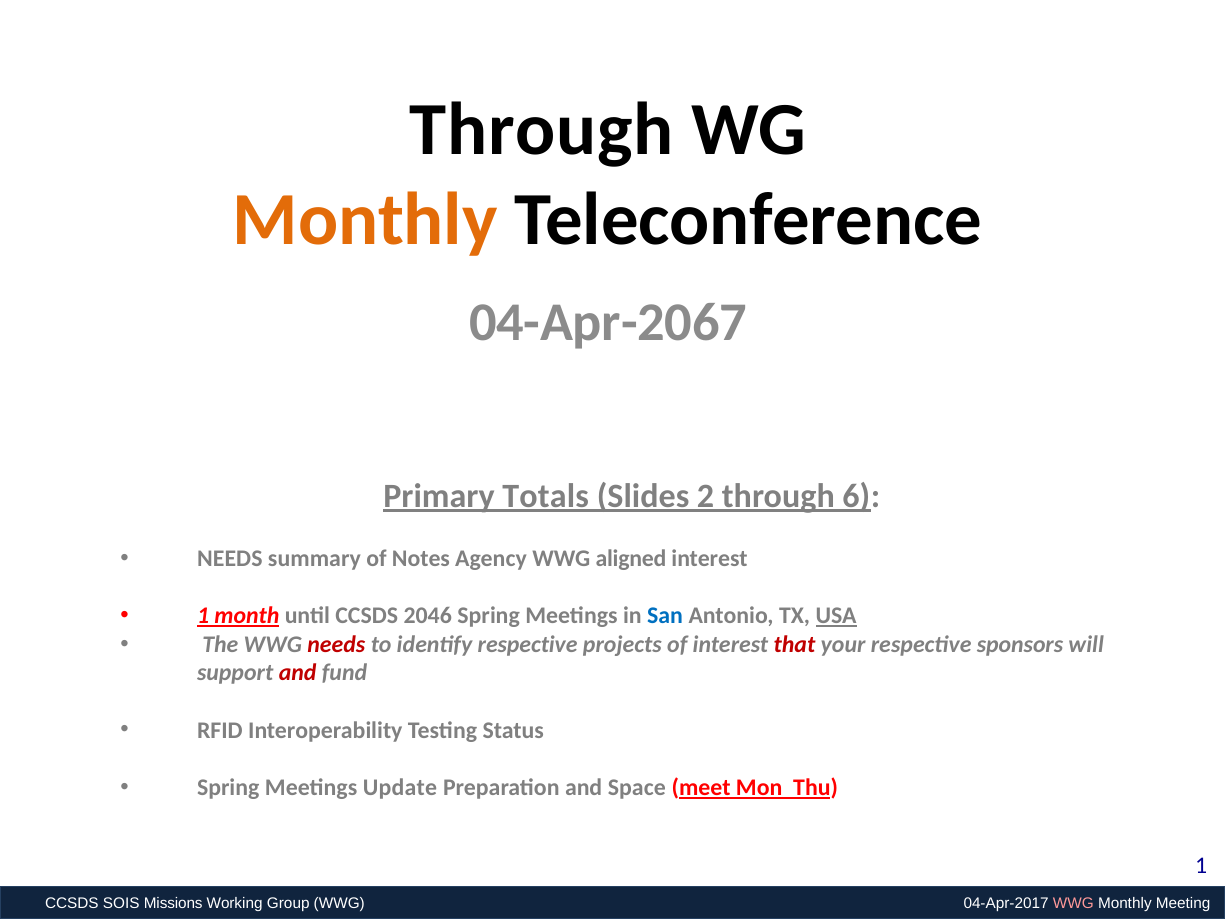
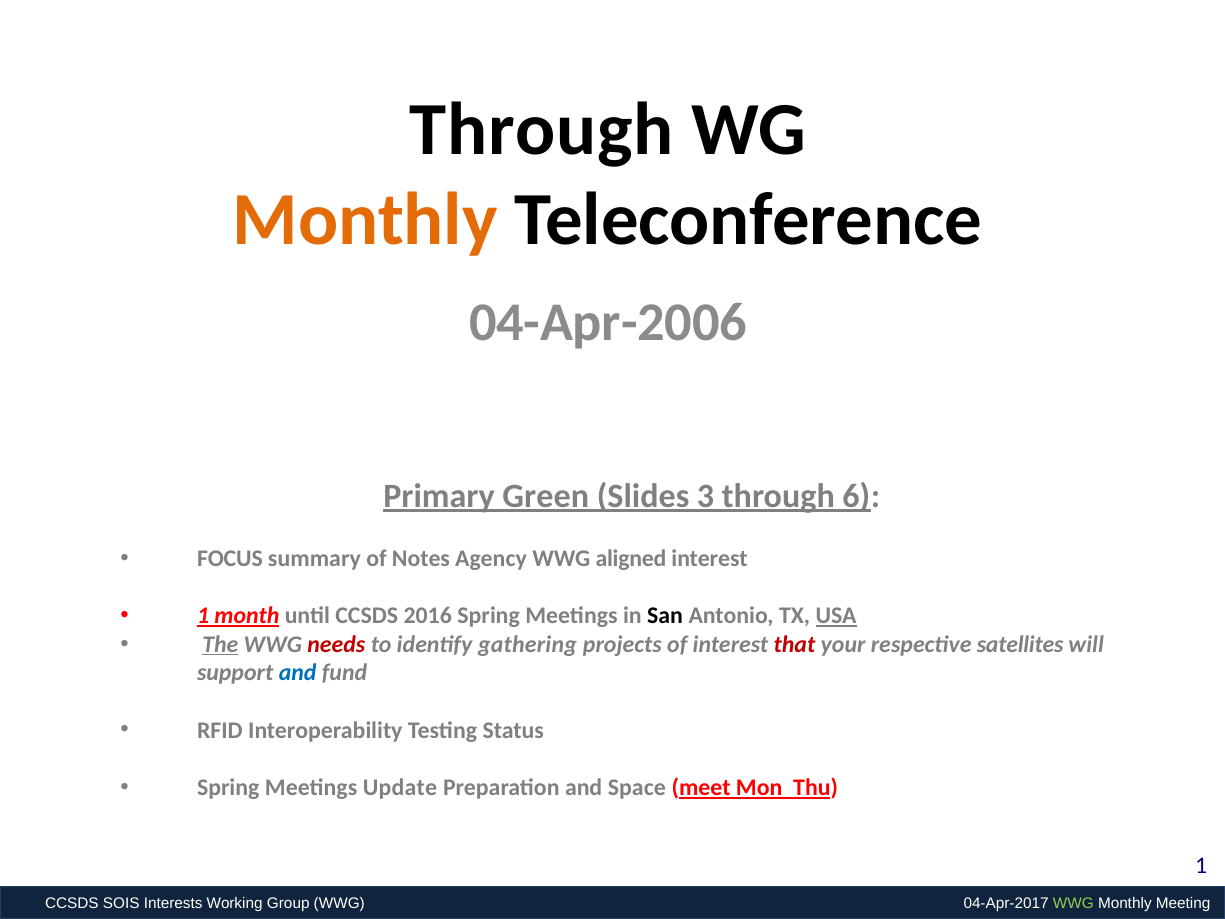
04-Apr-2067: 04-Apr-2067 -> 04-Apr-2006
Totals: Totals -> Green
2: 2 -> 3
NEEDS at (230, 558): NEEDS -> FOCUS
2046: 2046 -> 2016
San colour: blue -> black
The underline: none -> present
identify respective: respective -> gathering
sponsors: sponsors -> satellites
and at (298, 673) colour: red -> blue
Missions: Missions -> Interests
WWG at (1073, 904) colour: pink -> light green
